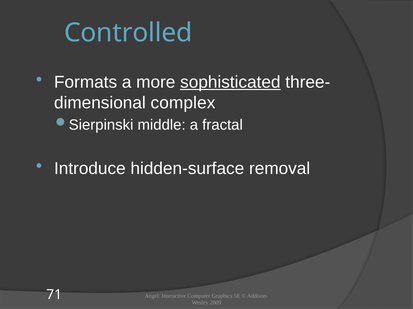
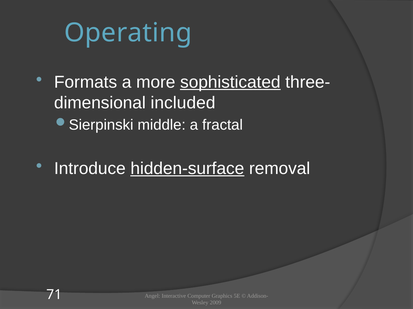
Controlled: Controlled -> Operating
complex: complex -> included
hidden-surface underline: none -> present
